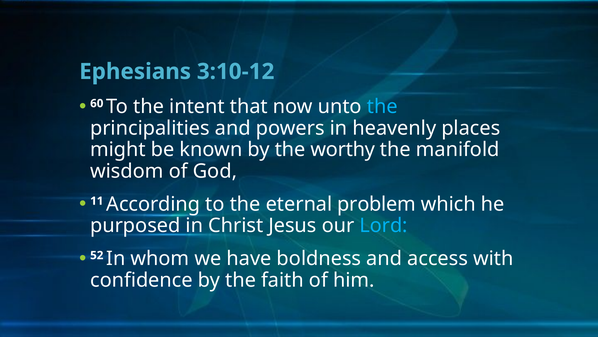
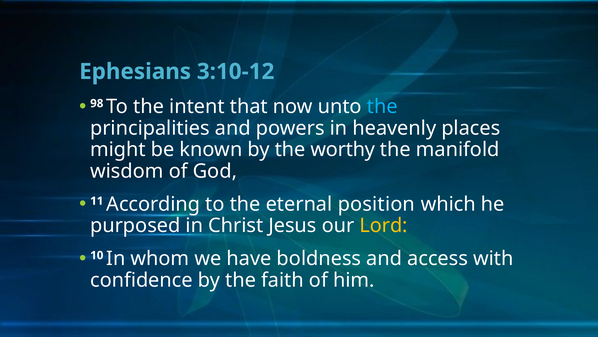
60: 60 -> 98
problem: problem -> position
Lord colour: light blue -> yellow
52: 52 -> 10
